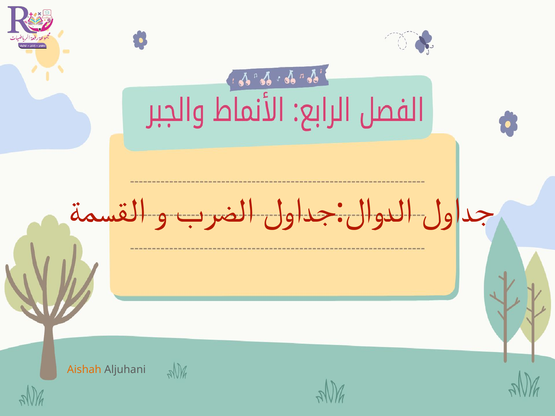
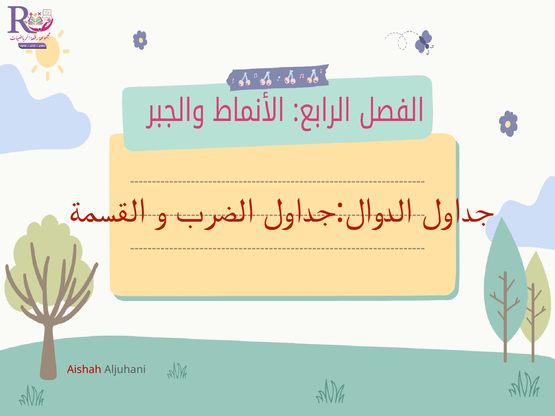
Aishah colour: orange -> red
